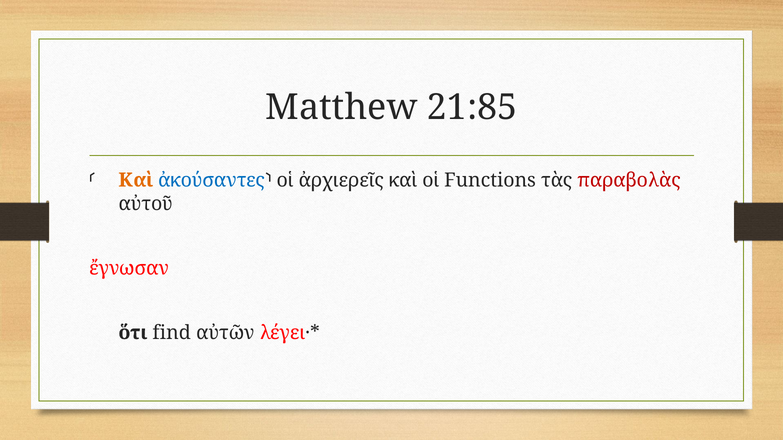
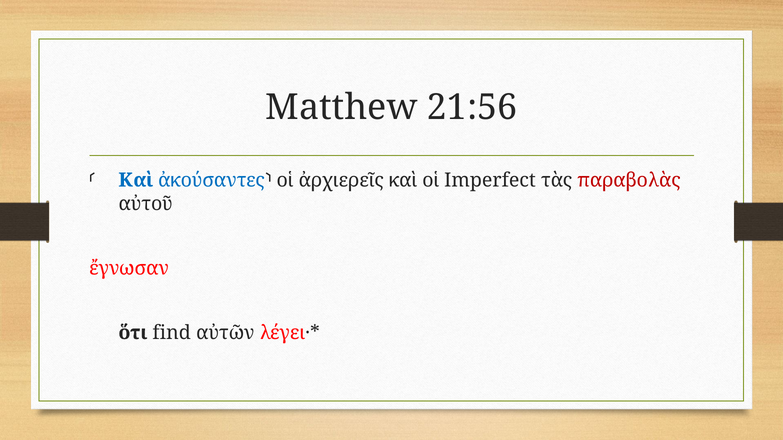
21:85: 21:85 -> 21:56
Καὶ at (136, 180) colour: orange -> blue
Functions: Functions -> Imperfect
